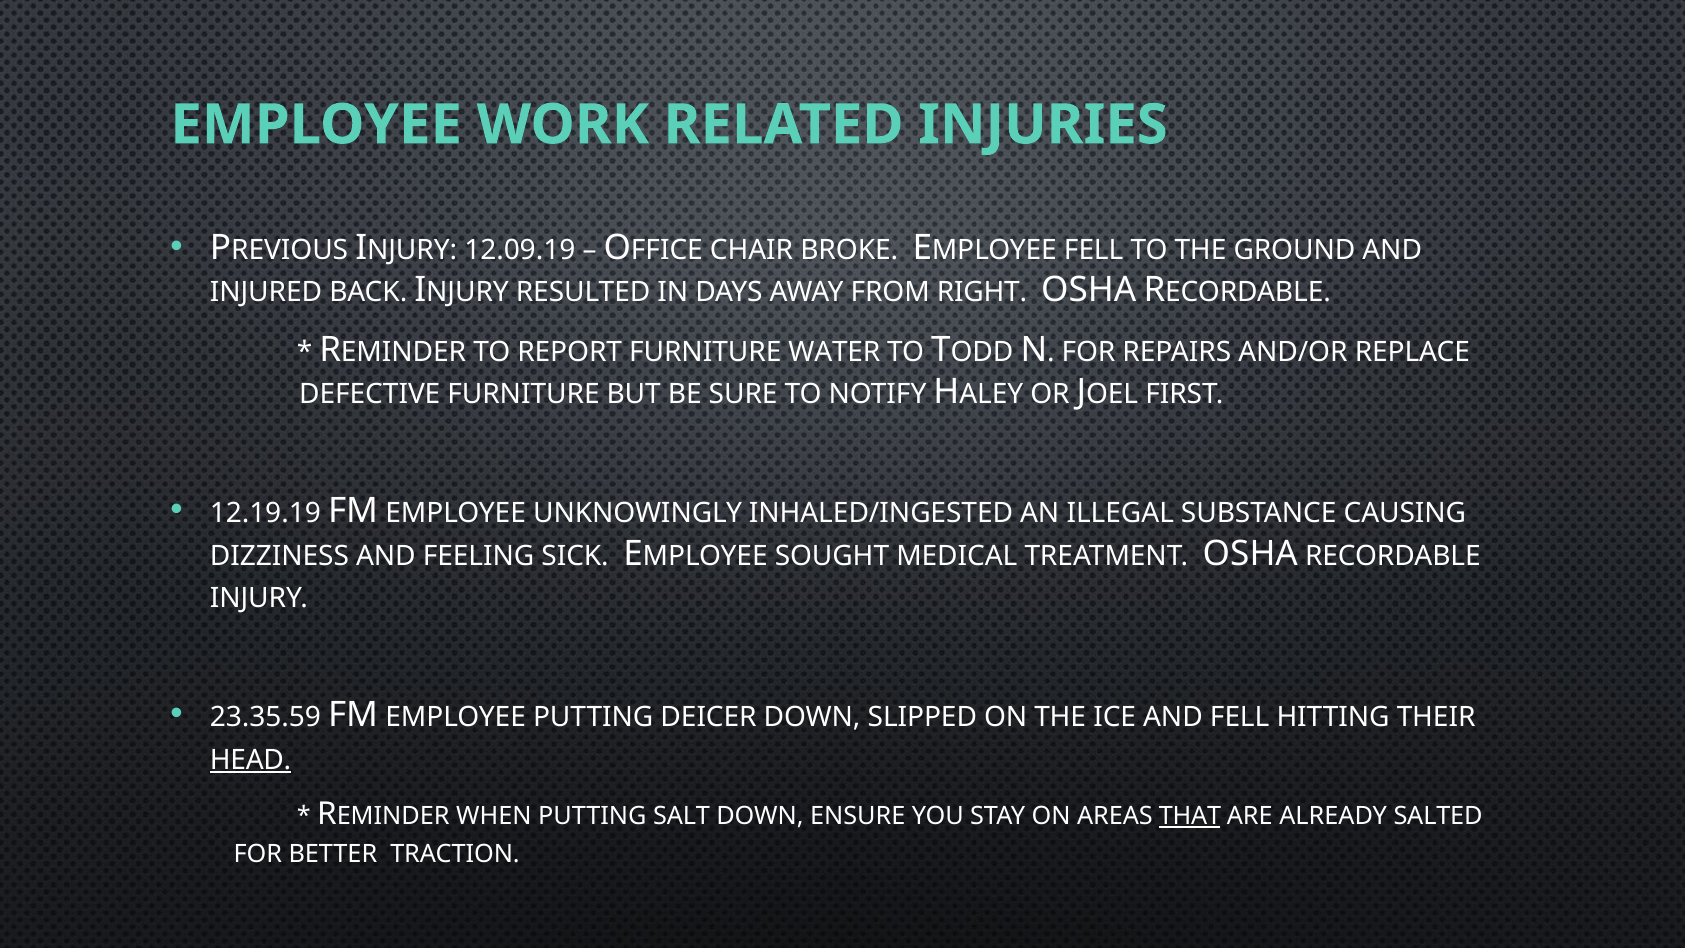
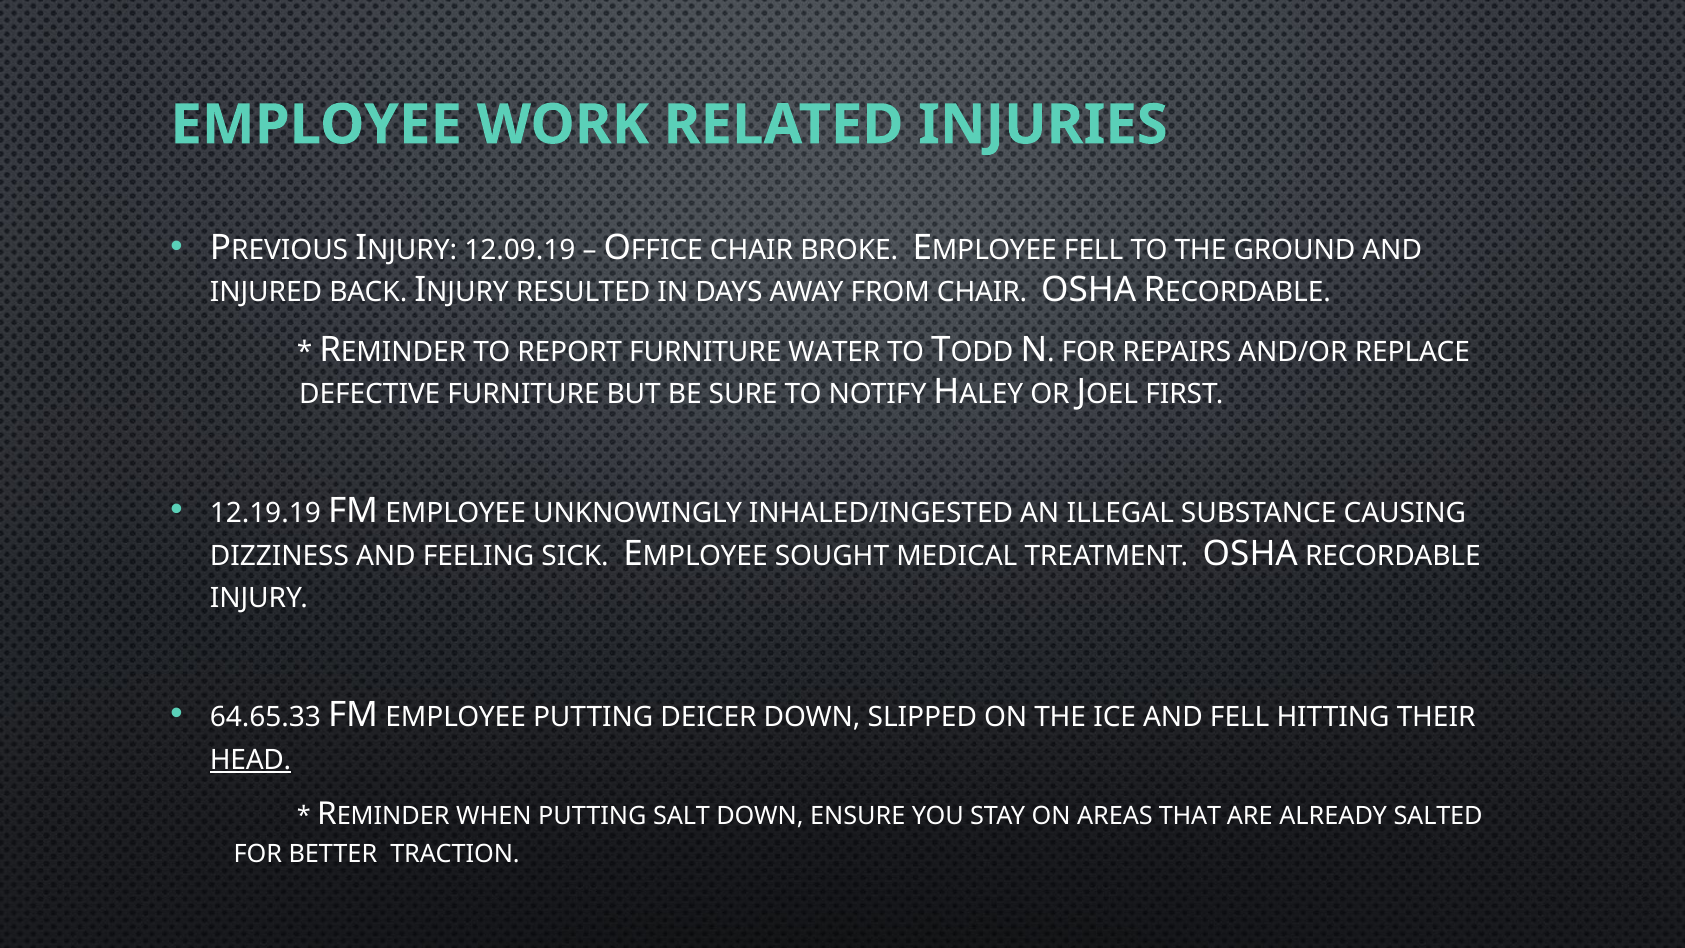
FROM RIGHT: RIGHT -> CHAIR
23.35.59: 23.35.59 -> 64.65.33
THAT underline: present -> none
